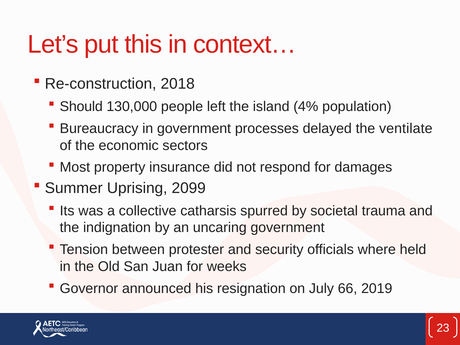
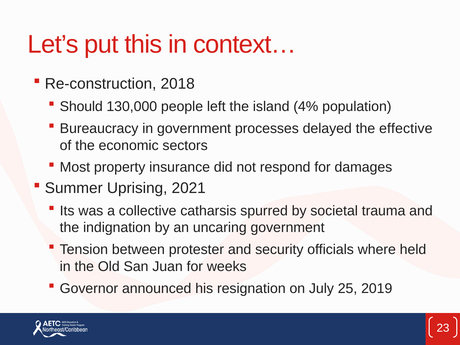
ventilate: ventilate -> effective
2099: 2099 -> 2021
66: 66 -> 25
